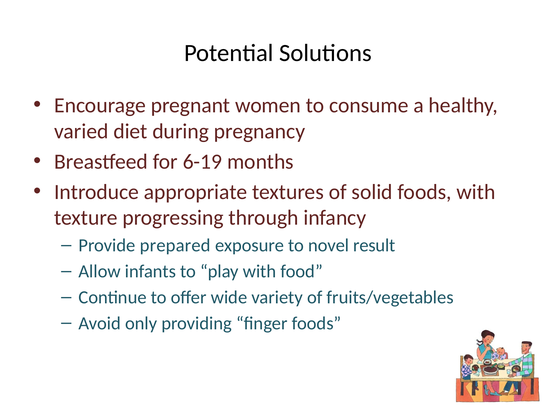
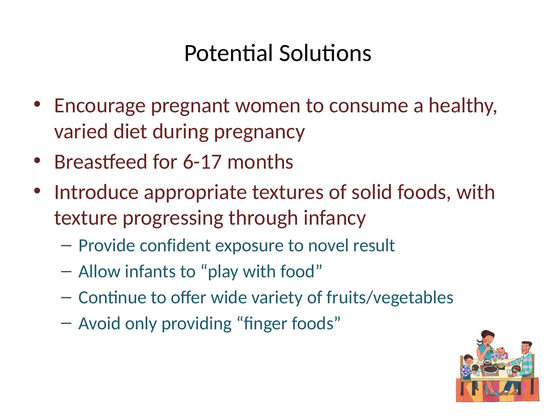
6-19: 6-19 -> 6-17
prepared: prepared -> confident
